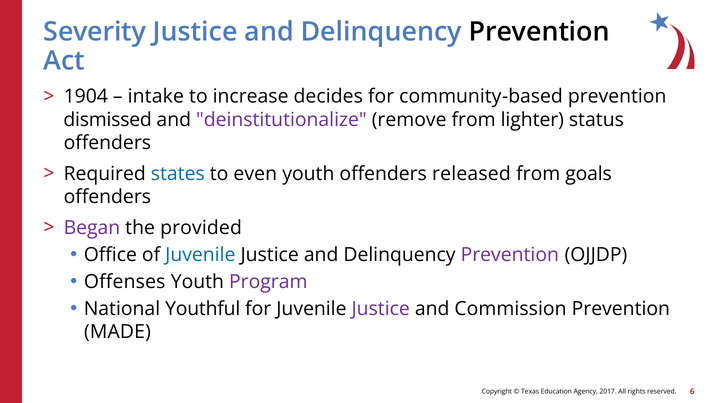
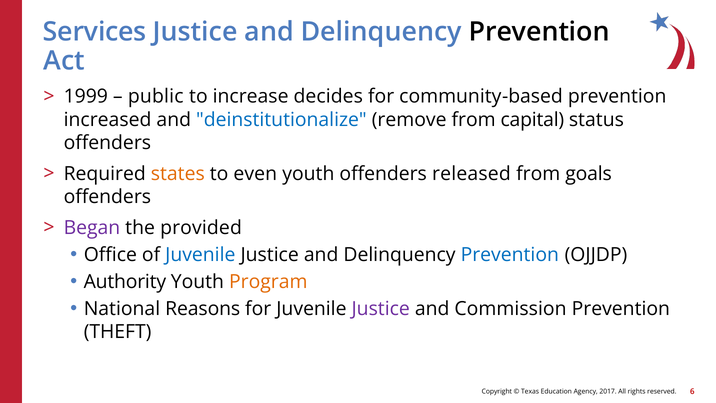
Severity: Severity -> Services
1904: 1904 -> 1999
intake: intake -> public
dismissed: dismissed -> increased
deinstitutionalize colour: purple -> blue
lighter: lighter -> capital
states colour: blue -> orange
Prevention at (510, 255) colour: purple -> blue
Offenses: Offenses -> Authority
Program colour: purple -> orange
Youthful: Youthful -> Reasons
MADE: MADE -> THEFT
